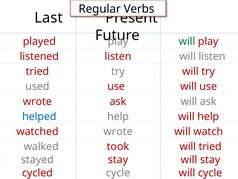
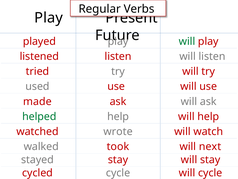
Last at (49, 18): Last -> Play
wrote at (37, 101): wrote -> made
helped colour: blue -> green
will tried: tried -> next
